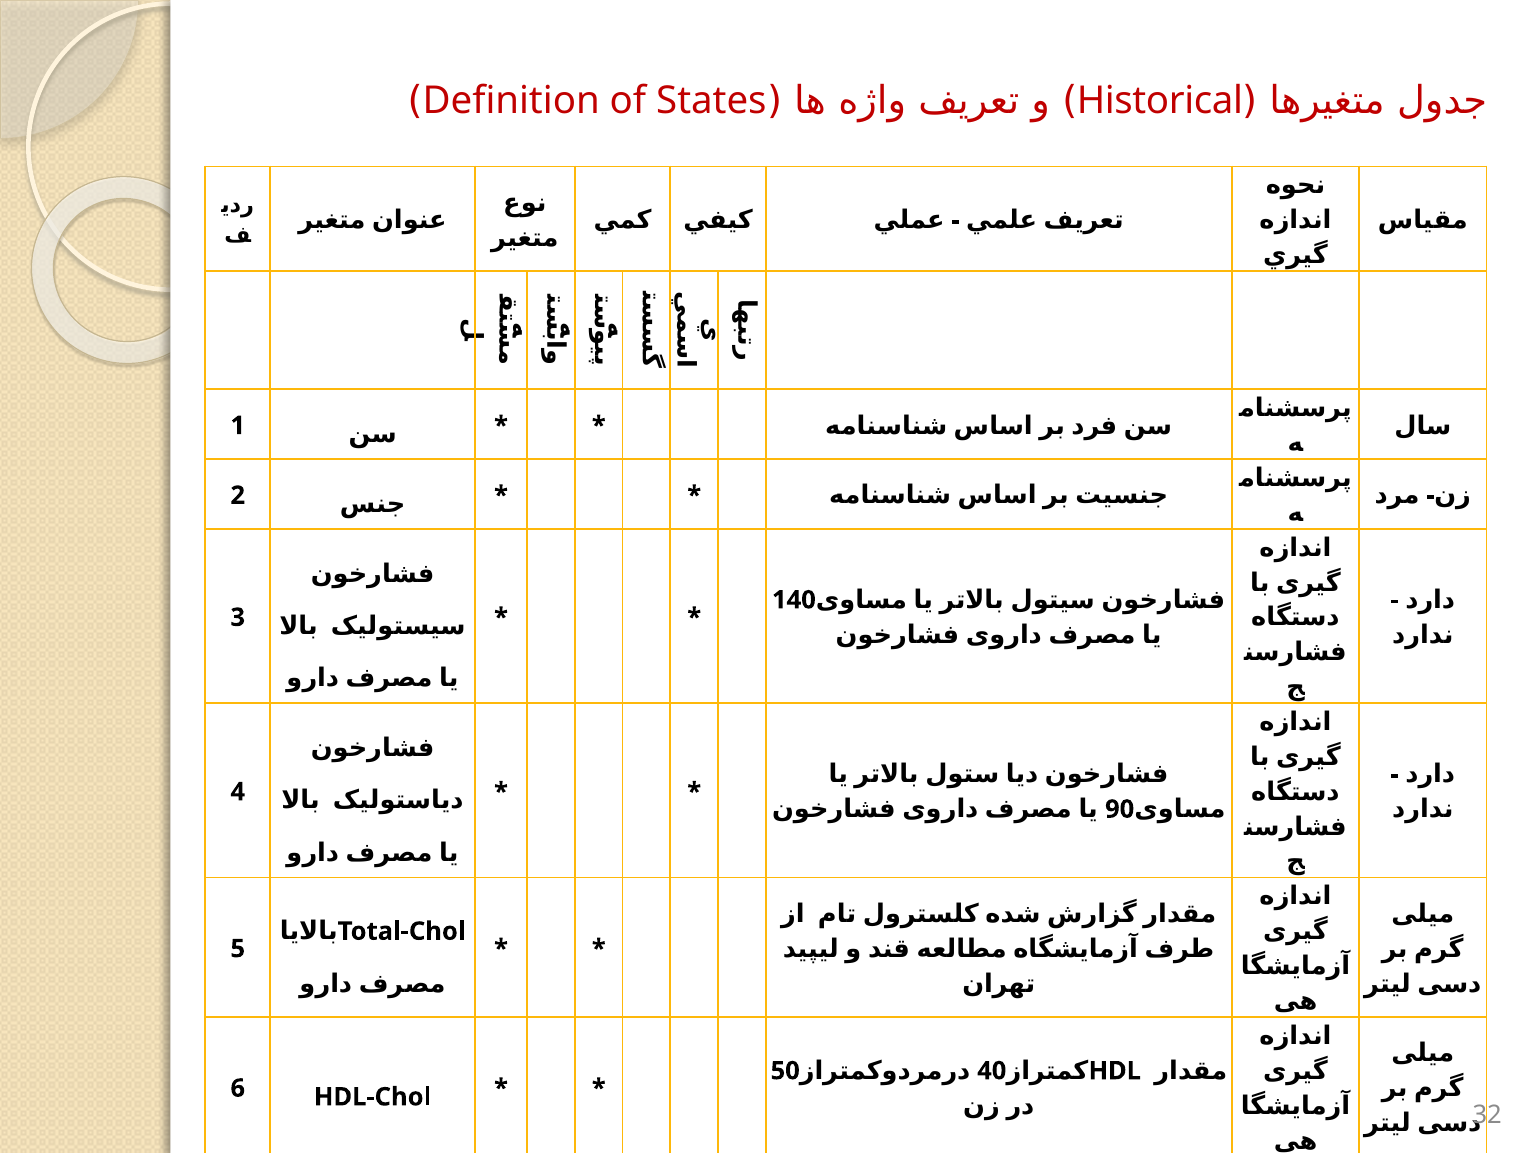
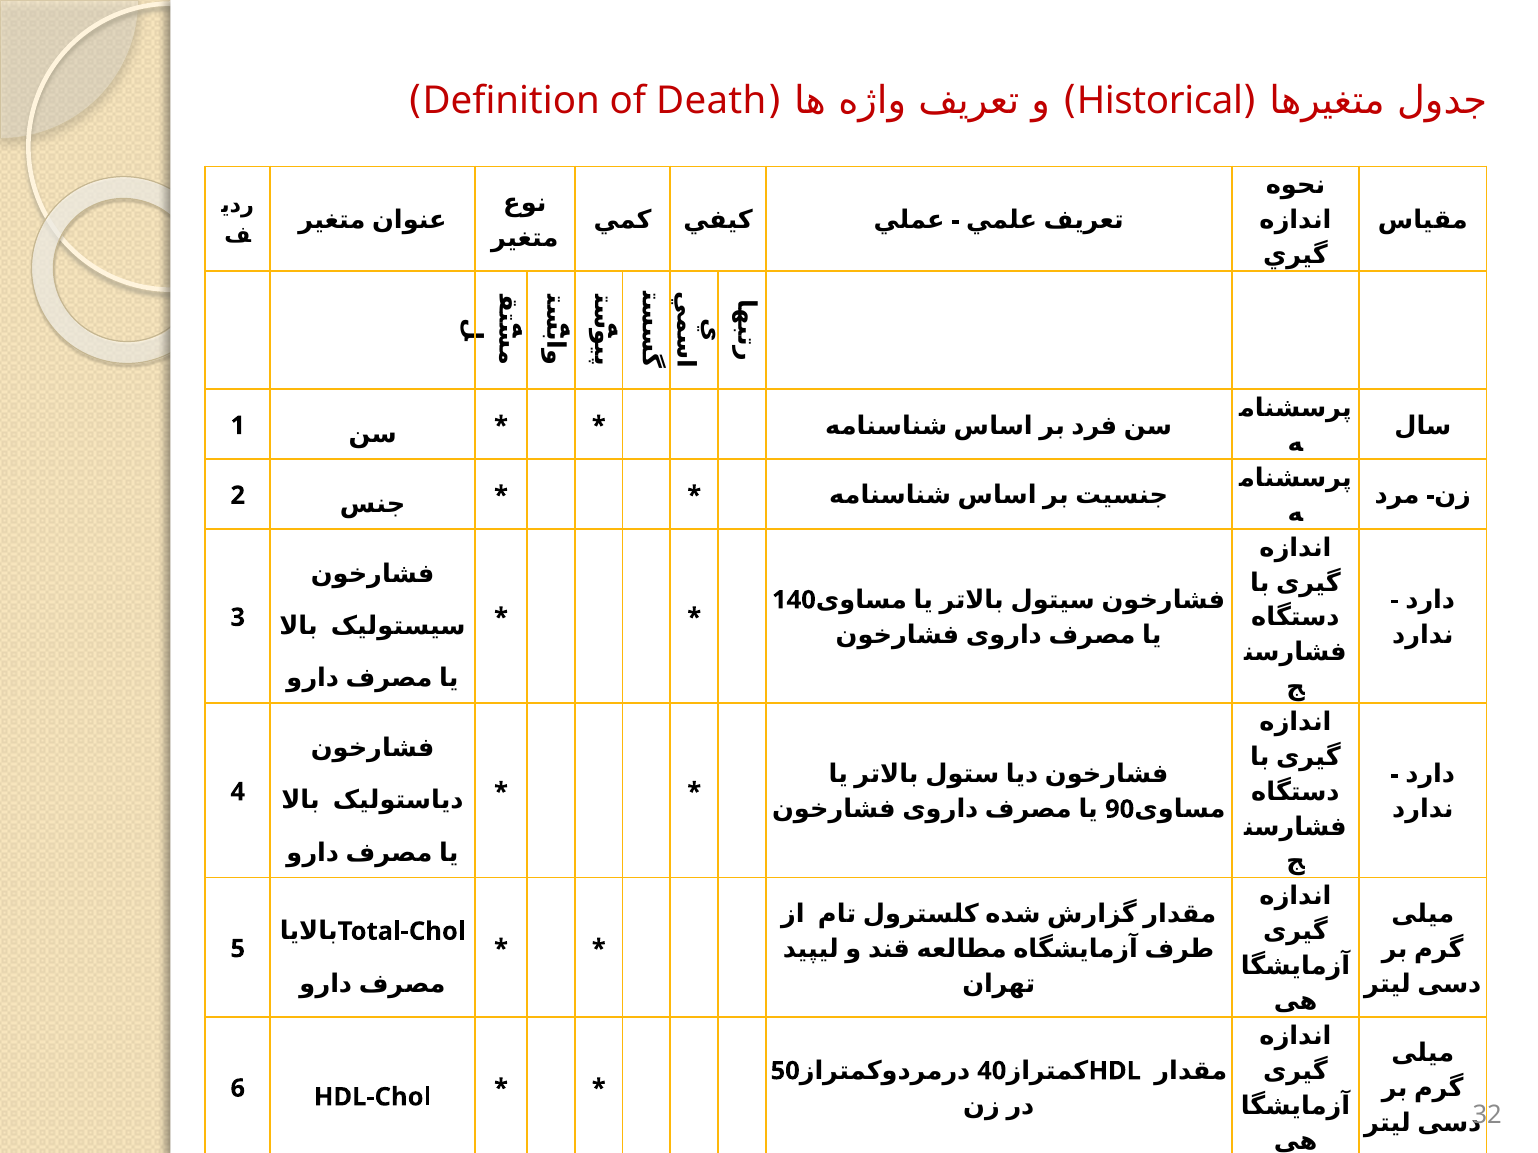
States: States -> Death
